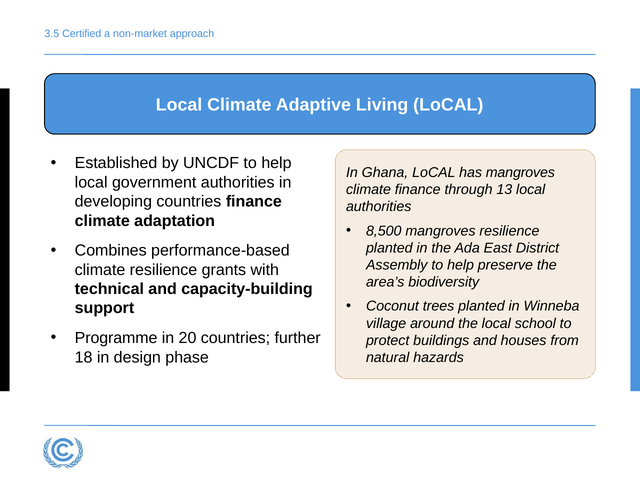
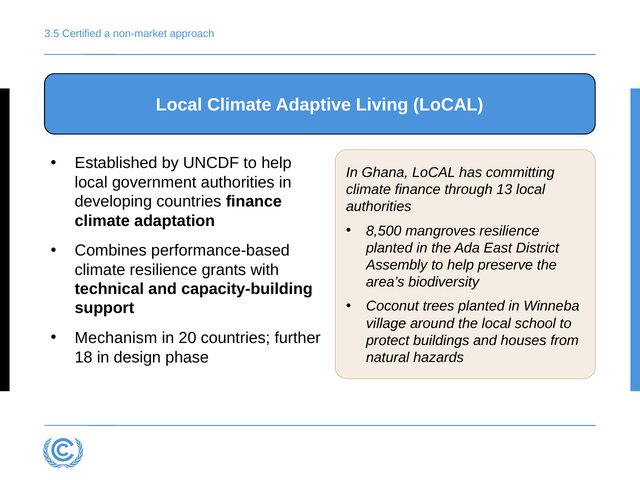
has mangroves: mangroves -> committing
Programme: Programme -> Mechanism
